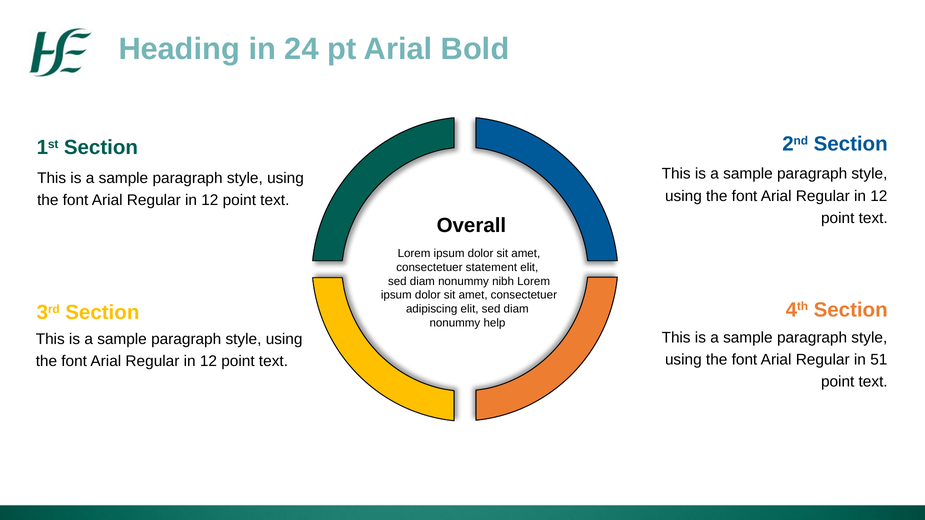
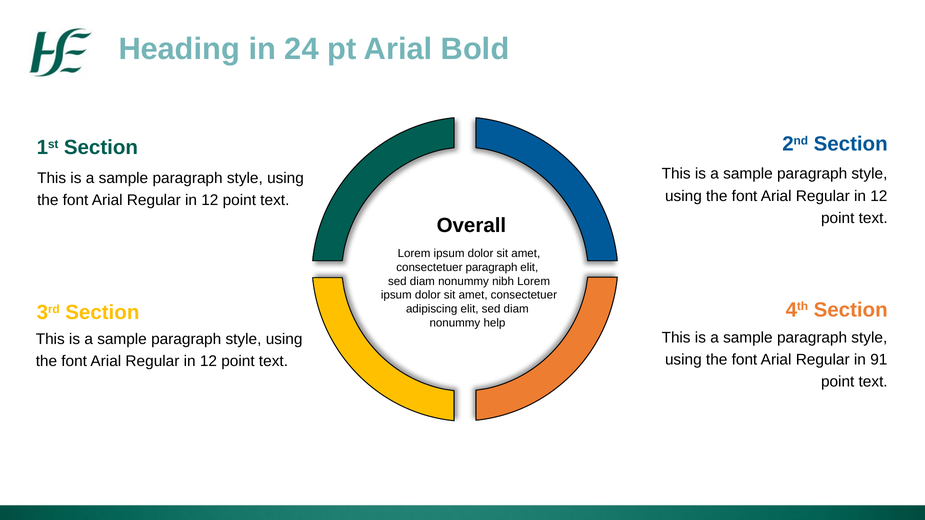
consectetuer statement: statement -> paragraph
51: 51 -> 91
